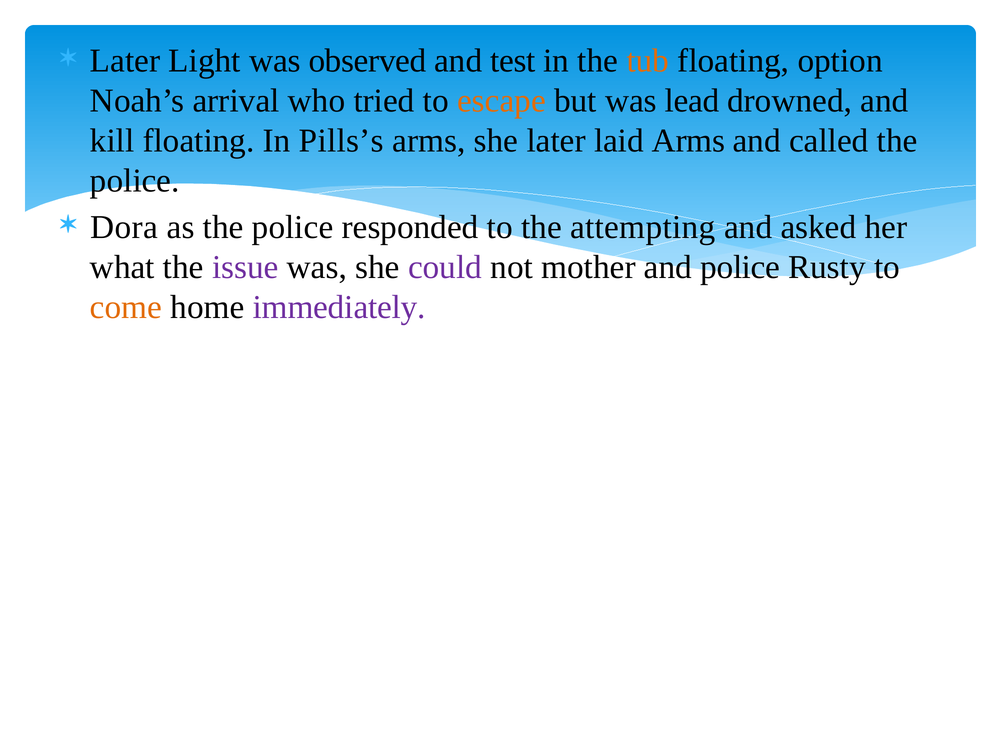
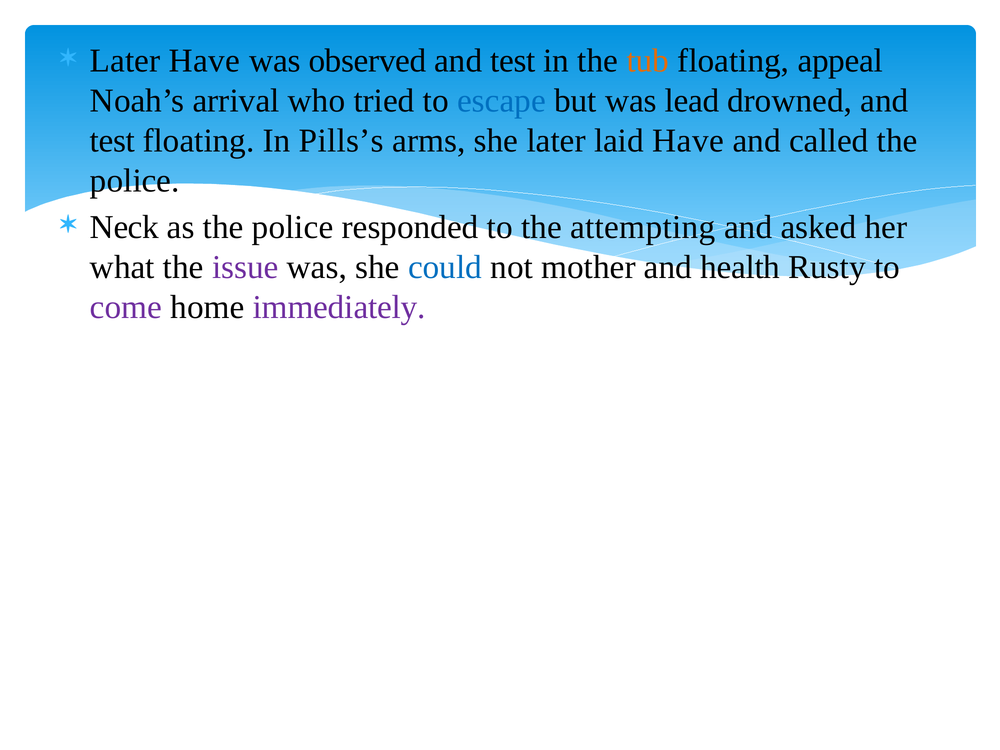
Later Light: Light -> Have
option: option -> appeal
escape colour: orange -> blue
kill at (112, 141): kill -> test
laid Arms: Arms -> Have
Dora: Dora -> Neck
could colour: purple -> blue
and police: police -> health
come colour: orange -> purple
